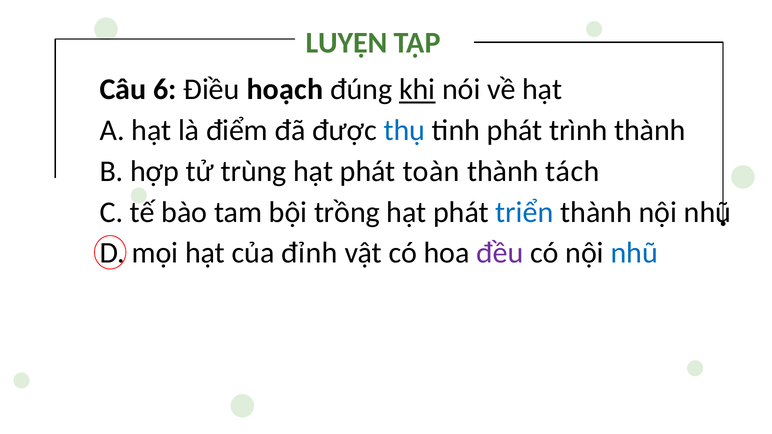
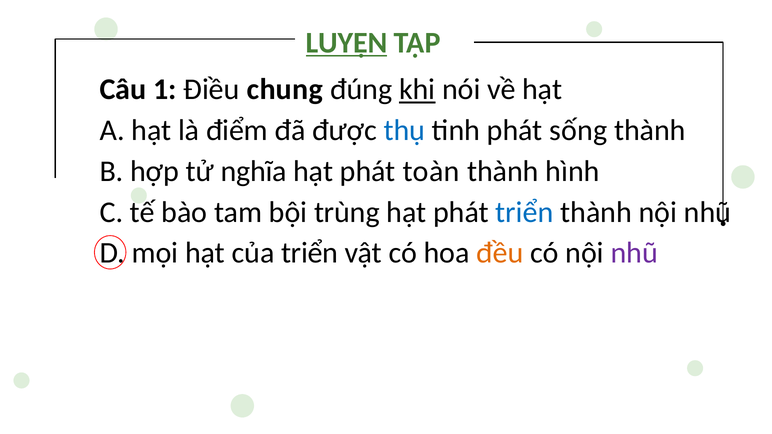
LUYỆN underline: none -> present
6: 6 -> 1
hoạch: hoạch -> chung
trình: trình -> sống
trùng: trùng -> nghĩa
tách: tách -> hình
trồng: trồng -> trùng
của đỉnh: đỉnh -> triển
đều colour: purple -> orange
nhũ at (634, 253) colour: blue -> purple
